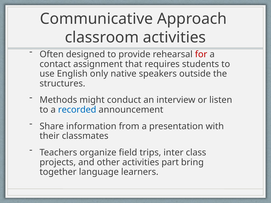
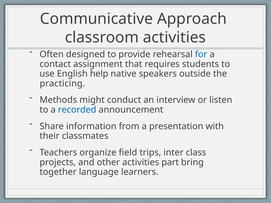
for colour: red -> blue
only: only -> help
structures: structures -> practicing
